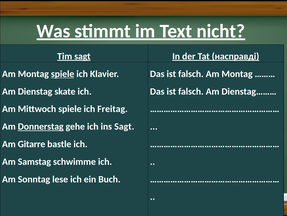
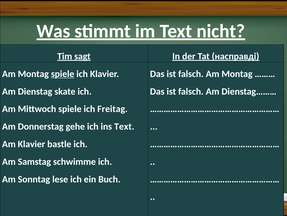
Donnerstag underline: present -> none
ins Sagt: Sagt -> Text
Am Gitarre: Gitarre -> Klavier
